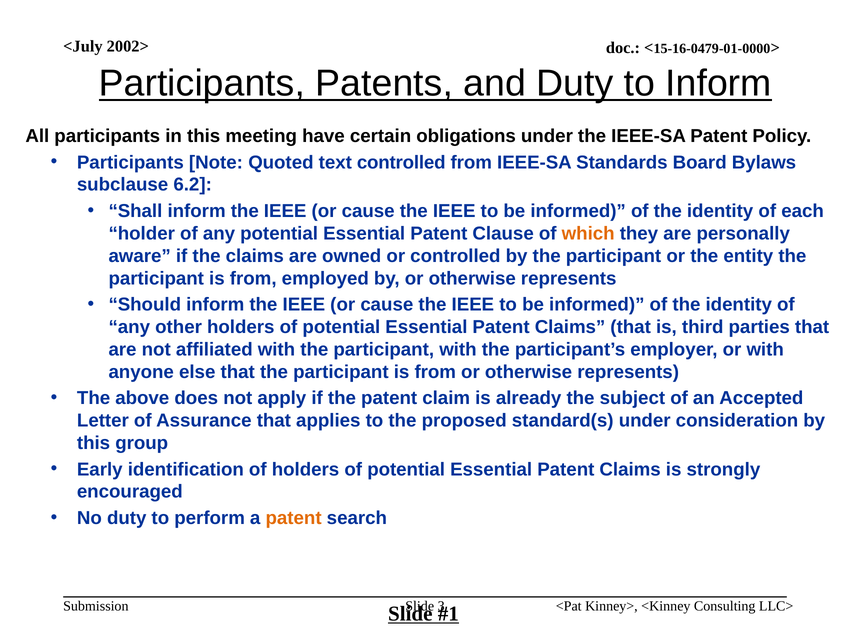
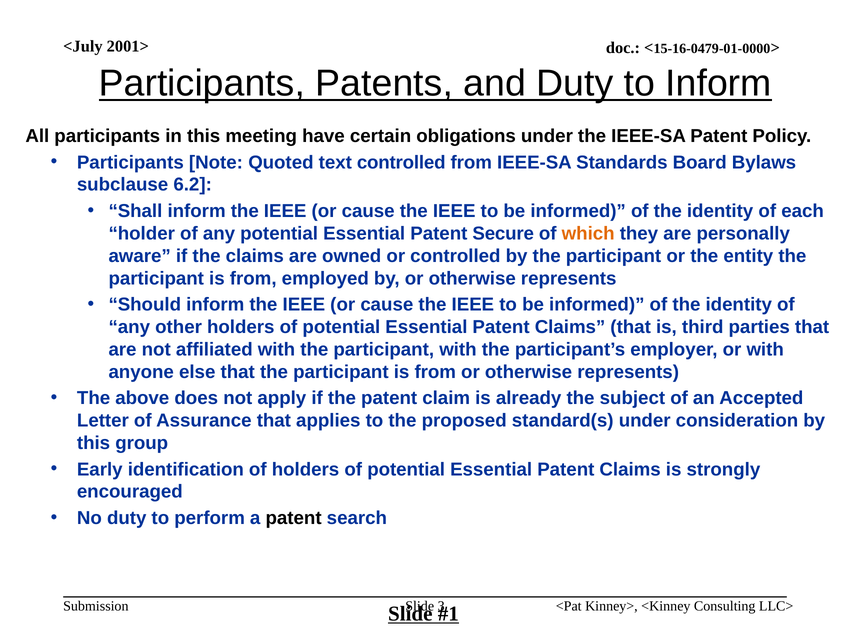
2002>: 2002> -> 2001>
Clause: Clause -> Secure
patent at (294, 518) colour: orange -> black
